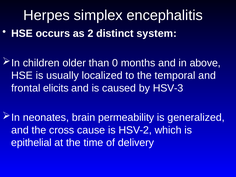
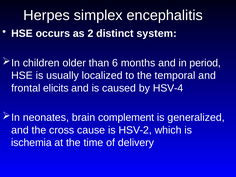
0: 0 -> 6
above: above -> period
HSV-3: HSV-3 -> HSV-4
permeability: permeability -> complement
epithelial: epithelial -> ischemia
